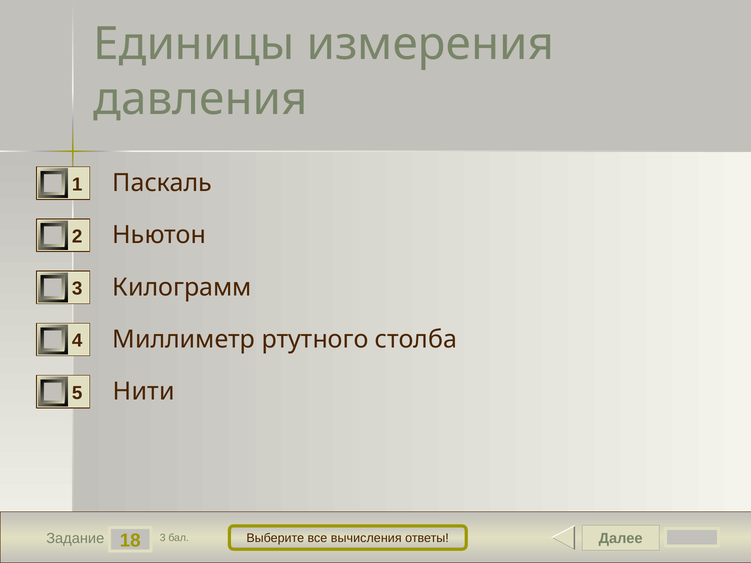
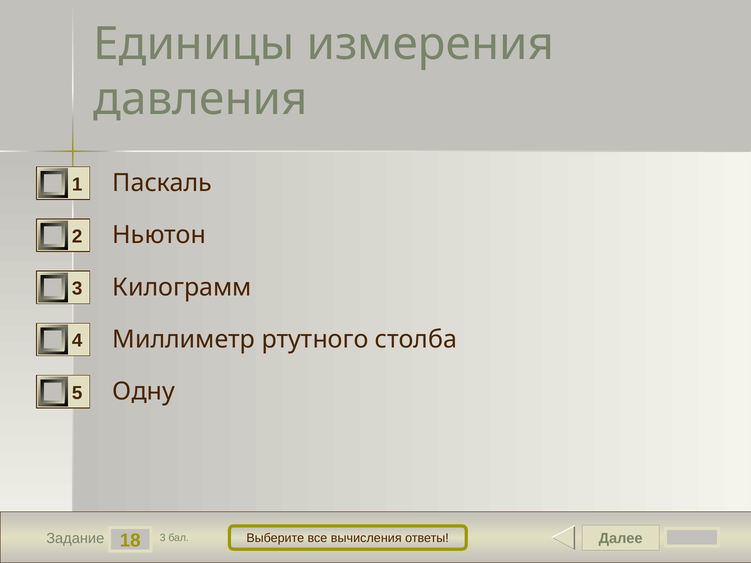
Нити: Нити -> Одну
